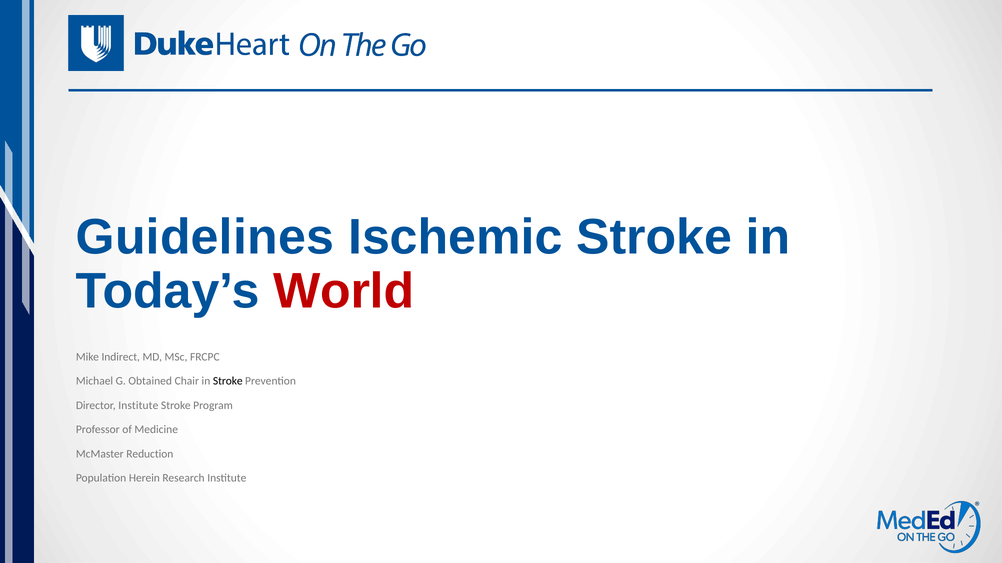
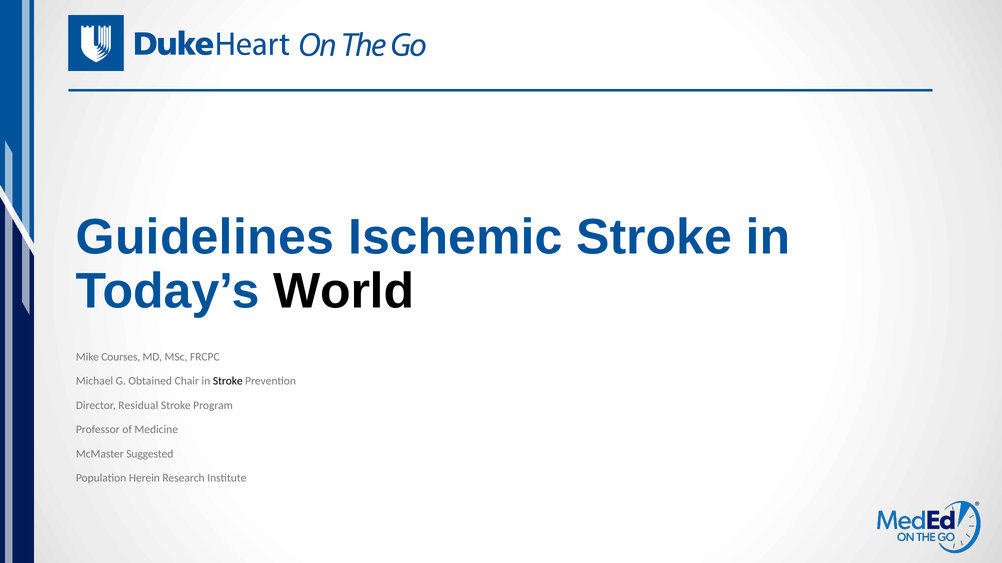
World colour: red -> black
Indirect: Indirect -> Courses
Director Institute: Institute -> Residual
Reduction: Reduction -> Suggested
